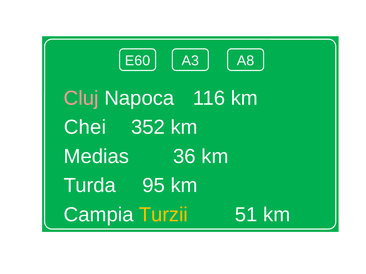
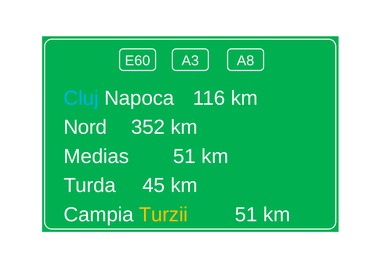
Cluj colour: pink -> light blue
Chei: Chei -> Nord
Medias 36: 36 -> 51
95: 95 -> 45
